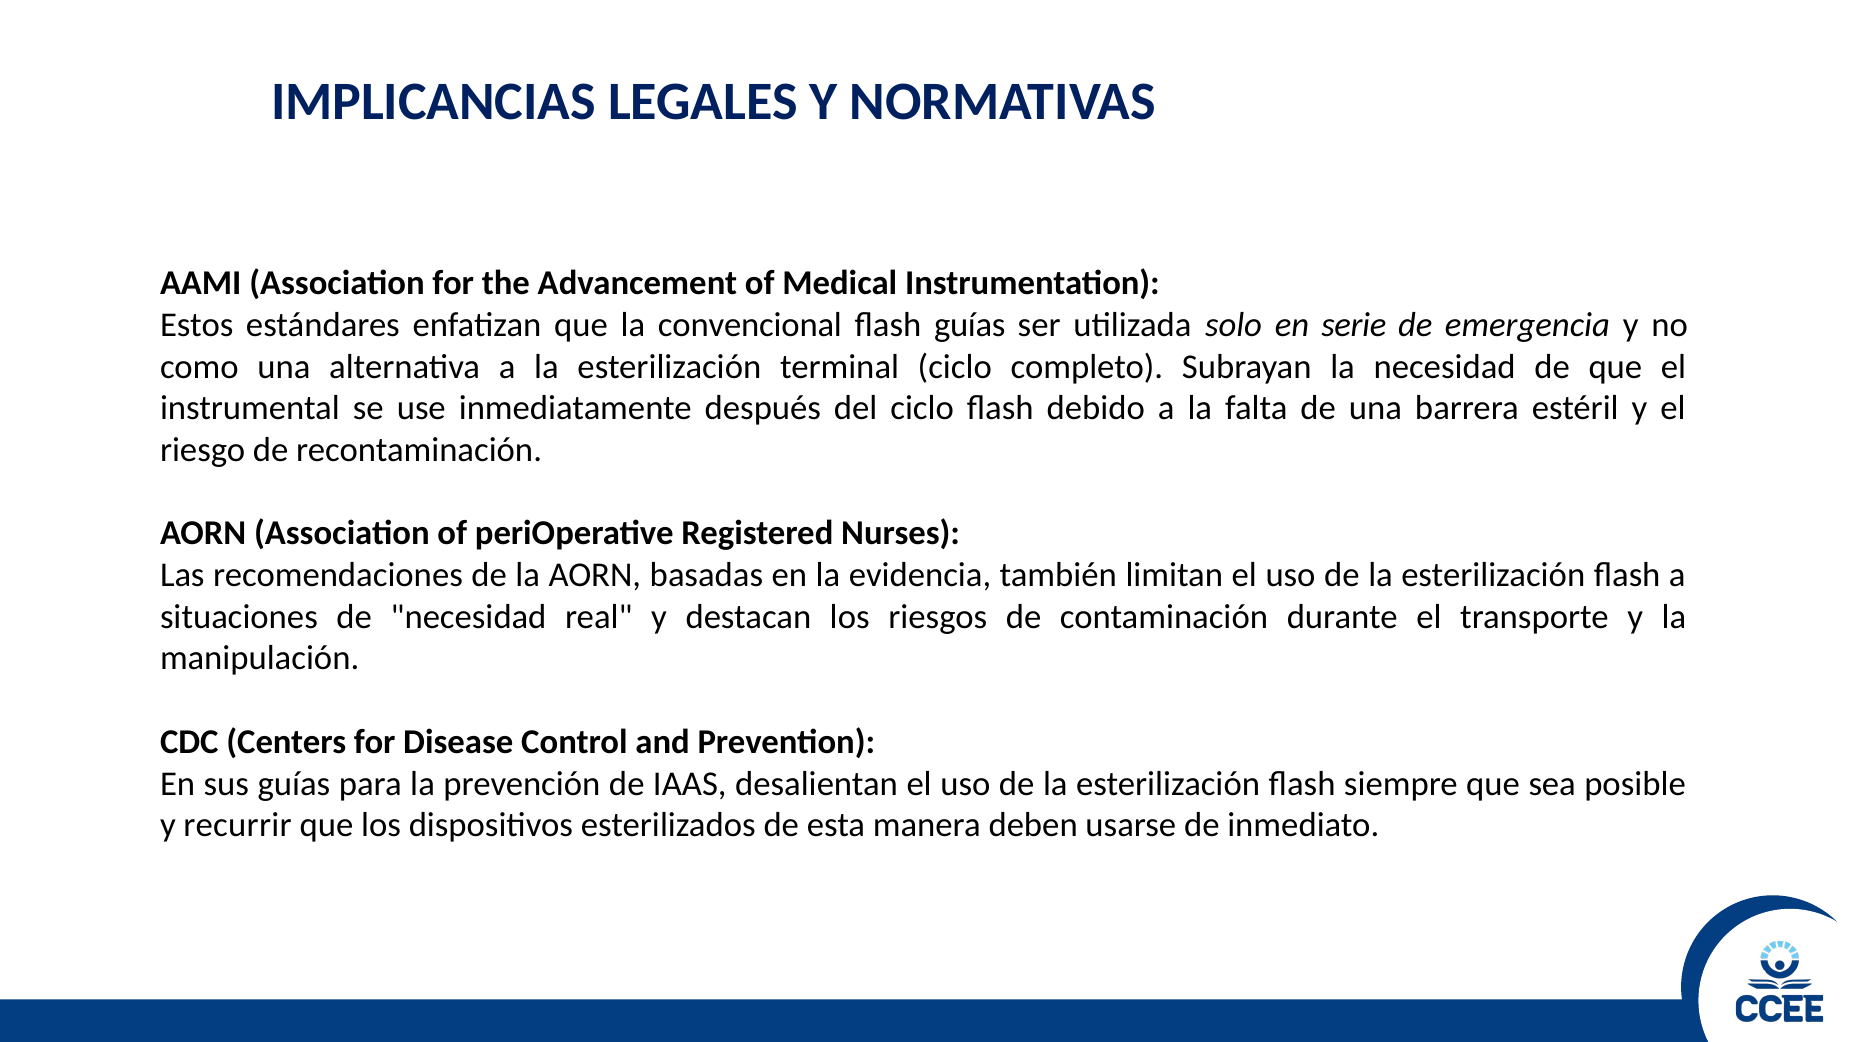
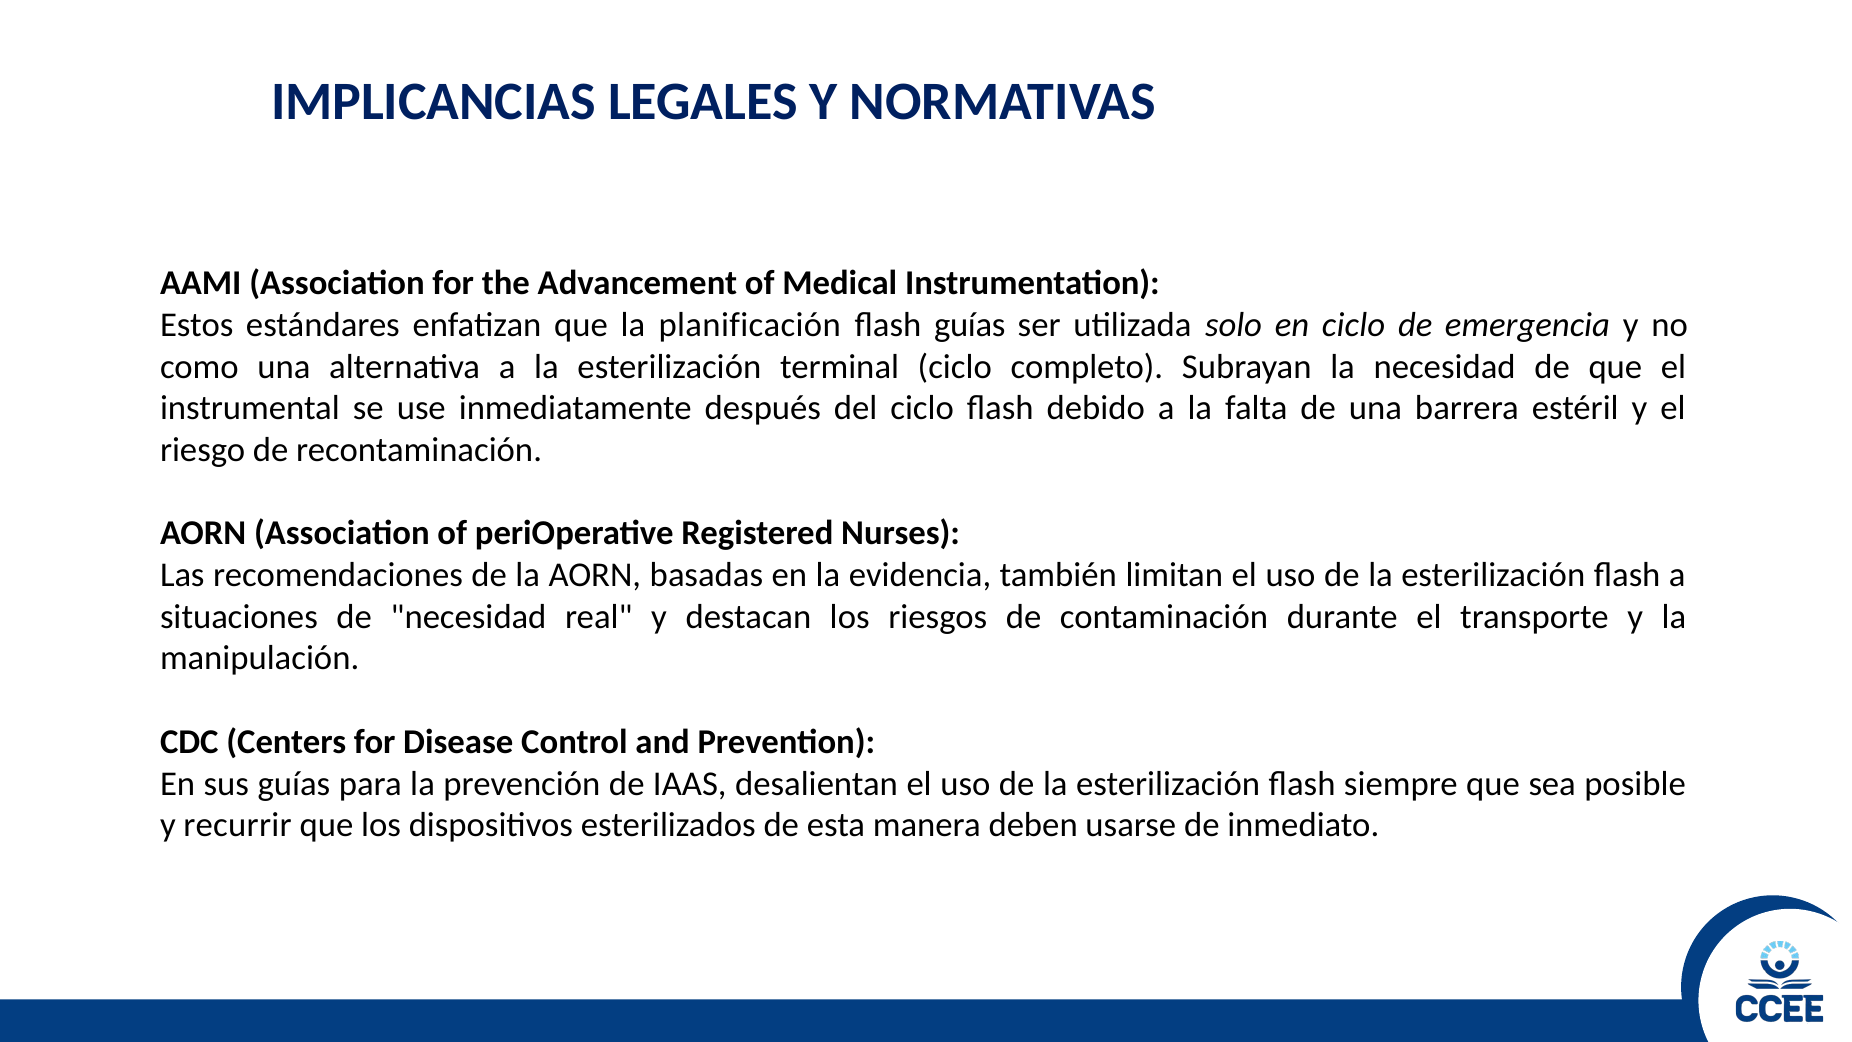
convencional: convencional -> planificación
en serie: serie -> ciclo
